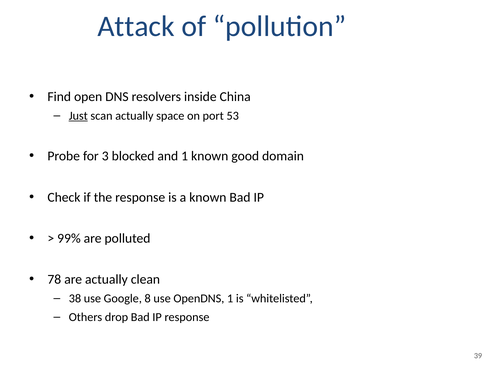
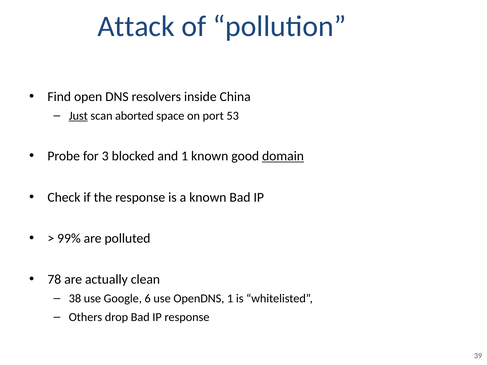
scan actually: actually -> aborted
domain underline: none -> present
8: 8 -> 6
